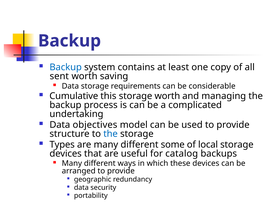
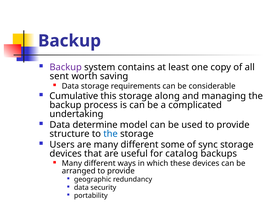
Backup at (66, 67) colour: blue -> purple
storage worth: worth -> along
objectives: objectives -> determine
Types: Types -> Users
local: local -> sync
